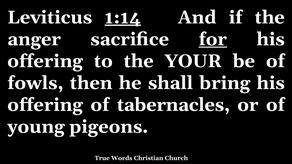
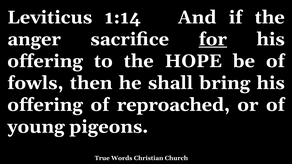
1:14 underline: present -> none
YOUR: YOUR -> HOPE
tabernacles: tabernacles -> reproached
